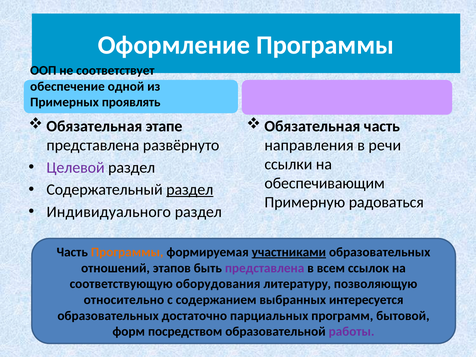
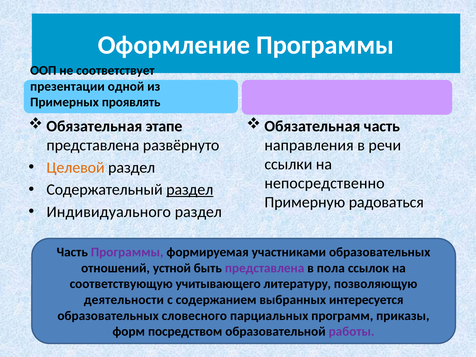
обеспечение: обеспечение -> презентации
Целевой colour: purple -> orange
обеспечивающим: обеспечивающим -> непосредственно
Программы at (127, 252) colour: orange -> purple
участниками underline: present -> none
этапов: этапов -> устной
всем: всем -> пола
оборудования: оборудования -> учитывающего
относительно: относительно -> деятельности
достаточно: достаточно -> словесного
бытовой: бытовой -> приказы
